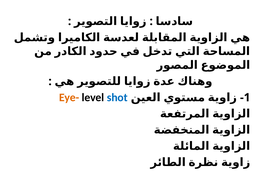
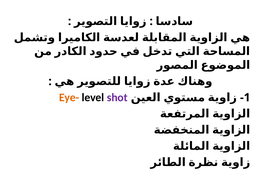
shot colour: blue -> purple
